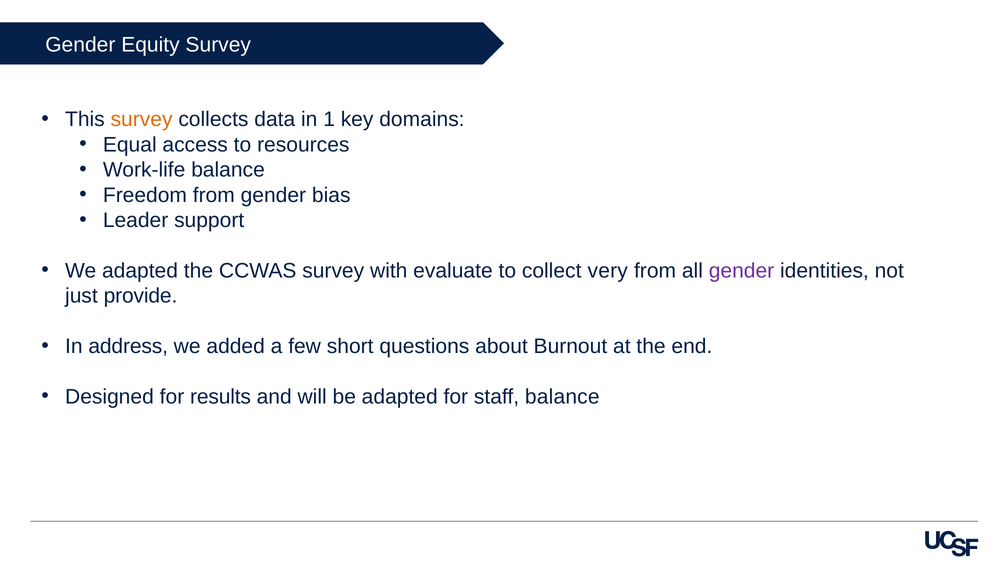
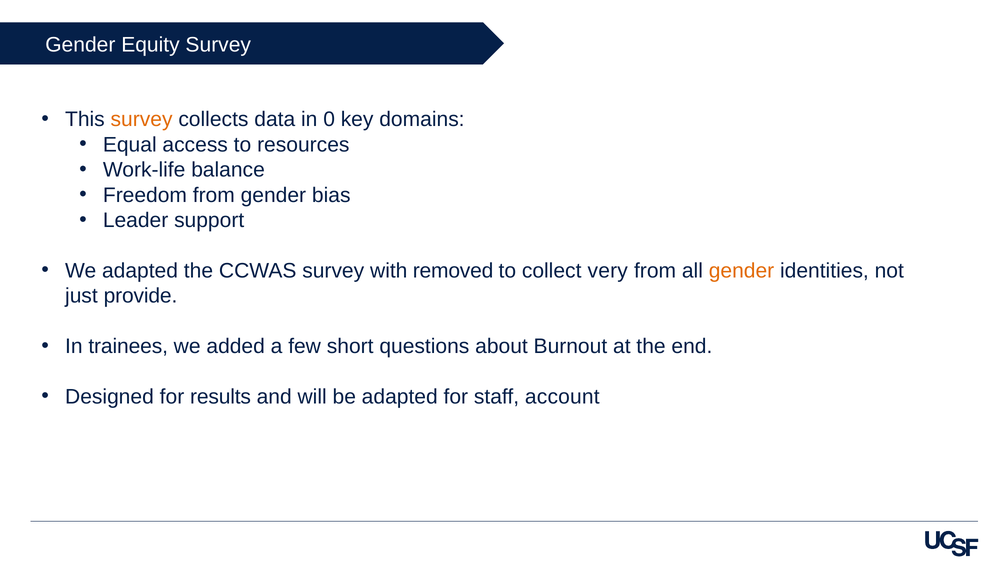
1: 1 -> 0
evaluate: evaluate -> removed
gender at (742, 271) colour: purple -> orange
address: address -> trainees
staff balance: balance -> account
